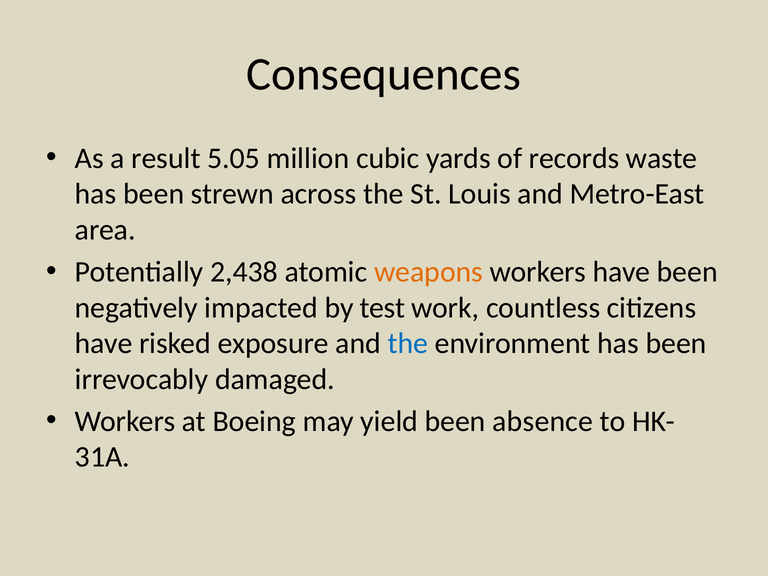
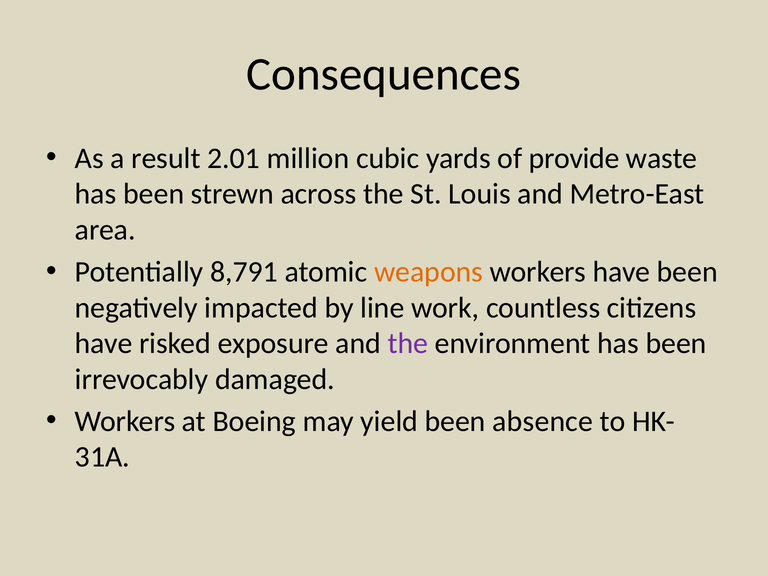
5.05: 5.05 -> 2.01
records: records -> provide
2,438: 2,438 -> 8,791
test: test -> line
the at (408, 344) colour: blue -> purple
